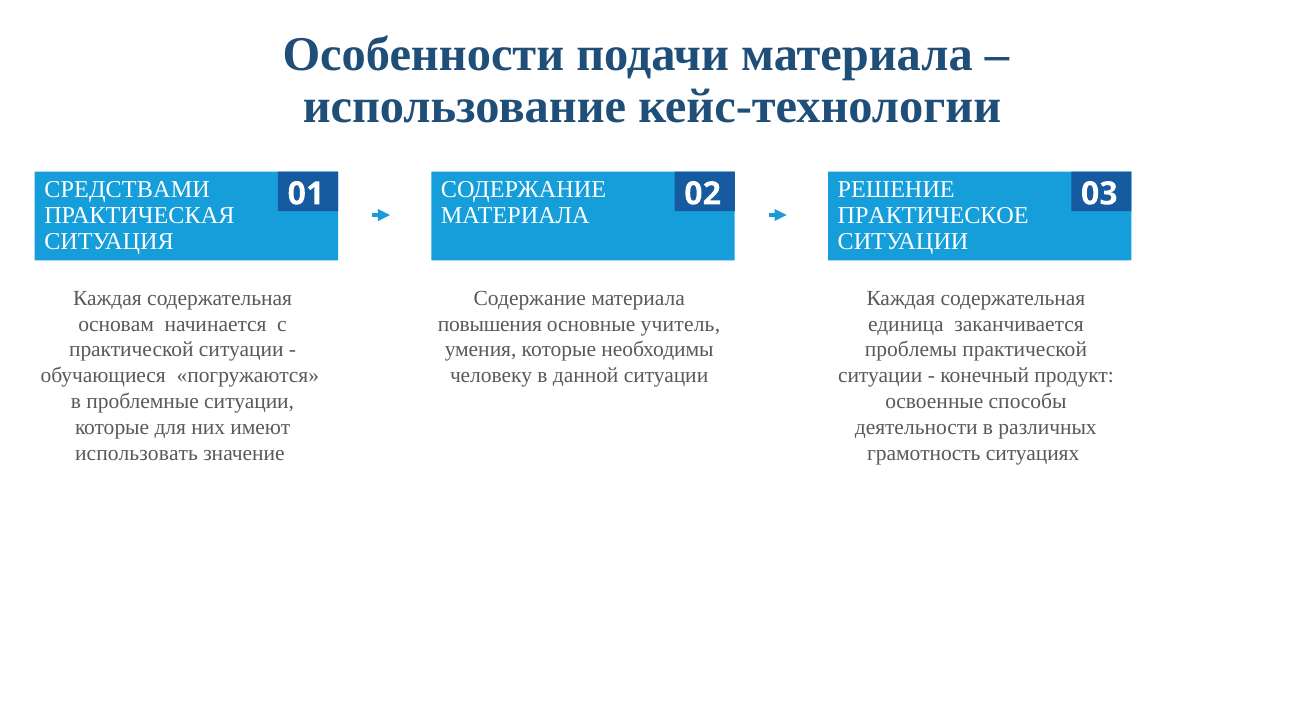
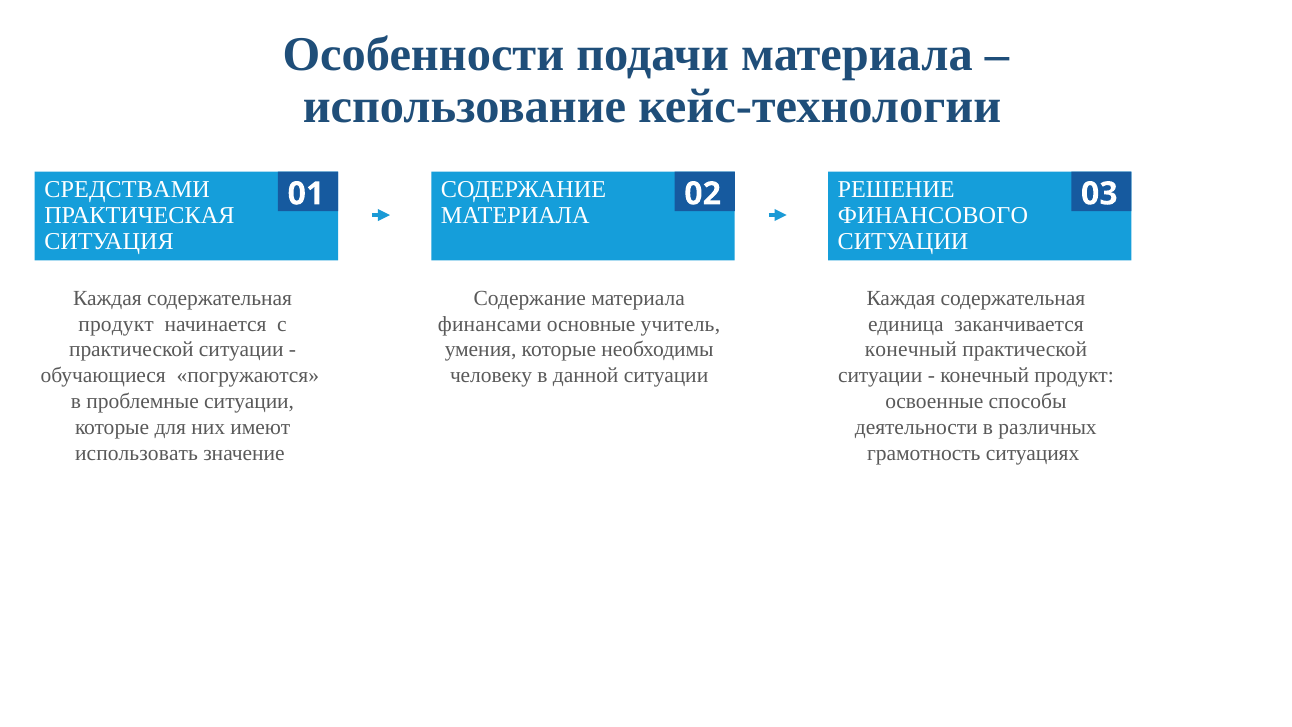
ПРАКТИЧЕСКОЕ: ПРАКТИЧЕСКОЕ -> ФИНАНСОВОГО
основам at (116, 324): основам -> продукт
повышения: повышения -> финансами
проблемы at (911, 350): проблемы -> конечный
